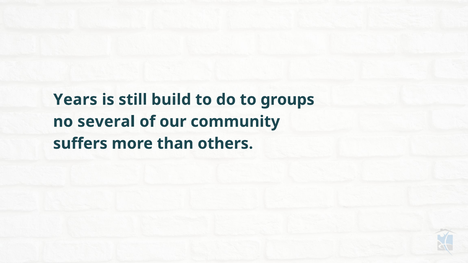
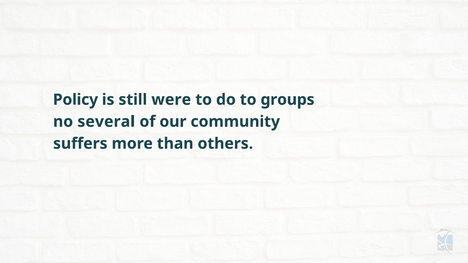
Years: Years -> Policy
build: build -> were
